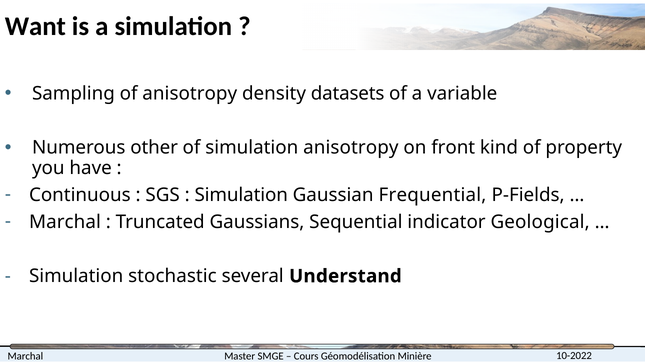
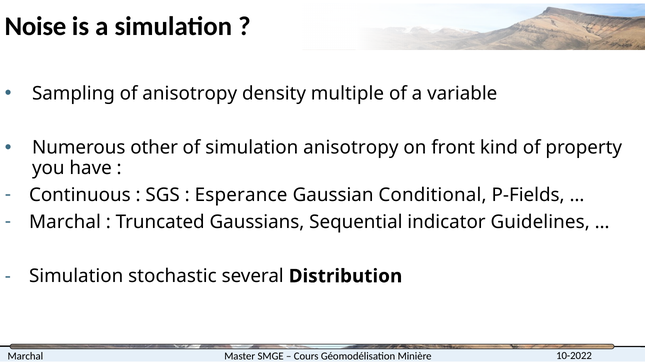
Want: Want -> Noise
datasets: datasets -> multiple
Simulation at (241, 195): Simulation -> Esperance
Frequential: Frequential -> Conditional
Geological: Geological -> Guidelines
Understand: Understand -> Distribution
